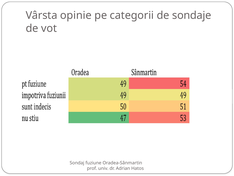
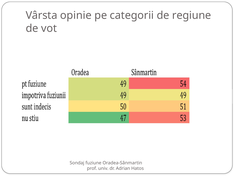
sondaje: sondaje -> regiune
